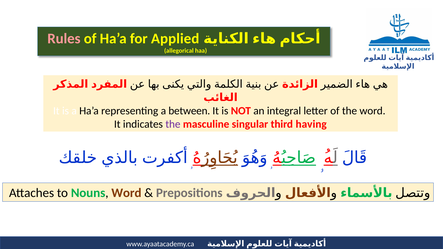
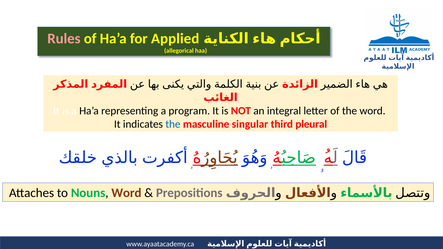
between: between -> program
the at (173, 124) colour: purple -> blue
having: having -> pleural
